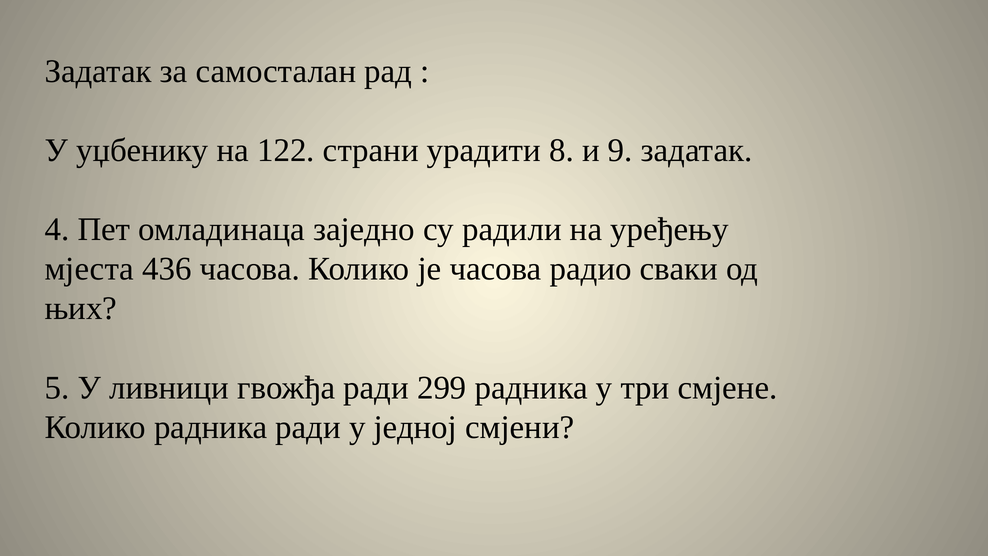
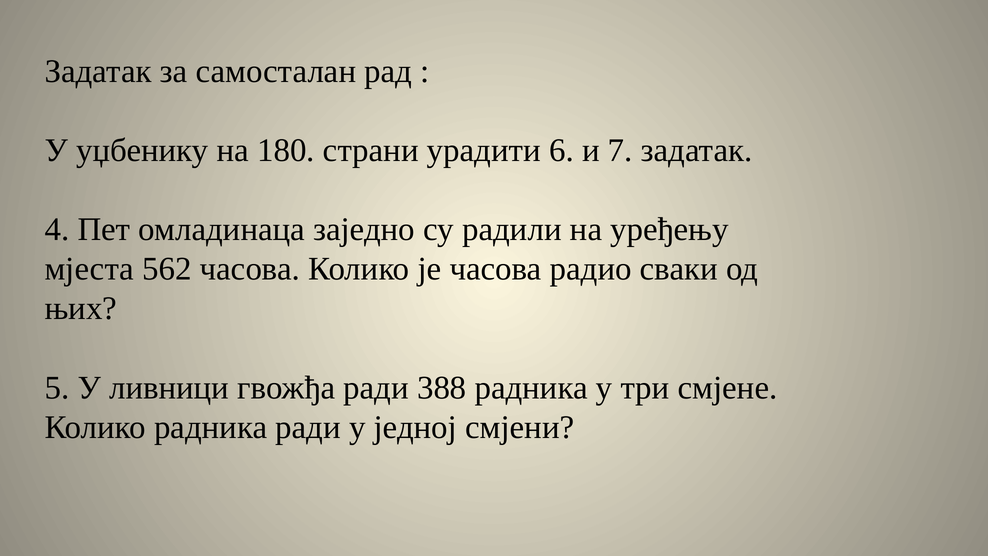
122: 122 -> 180
8: 8 -> 6
9: 9 -> 7
436: 436 -> 562
299: 299 -> 388
